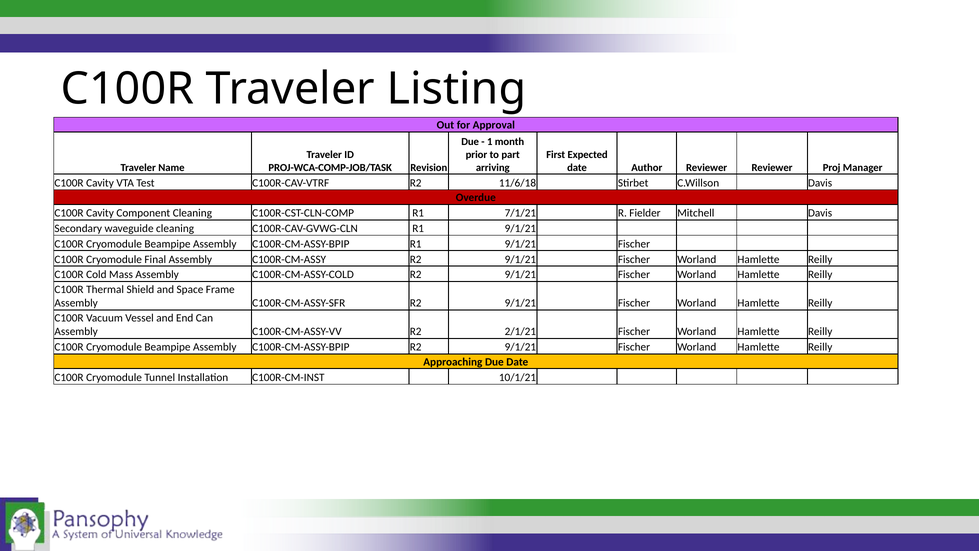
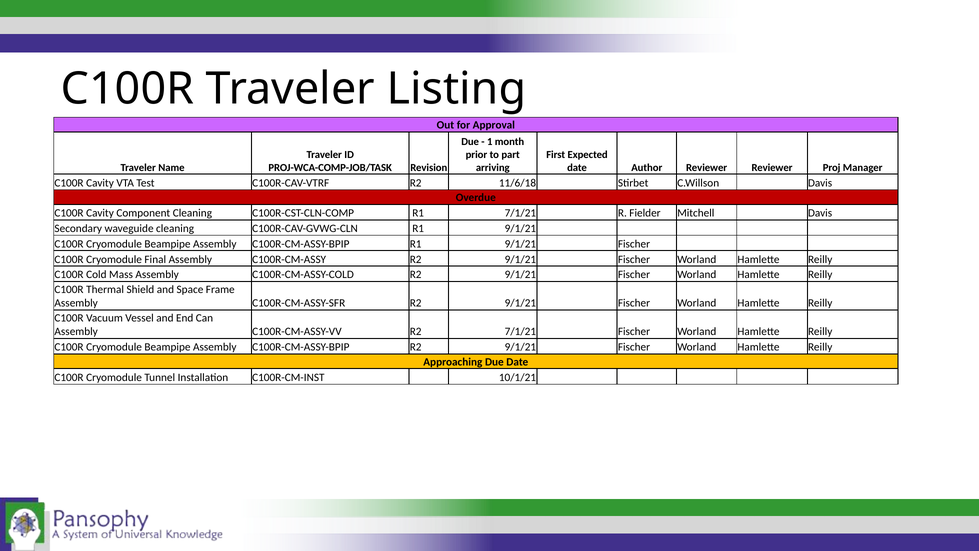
R2 2/1/21: 2/1/21 -> 7/1/21
